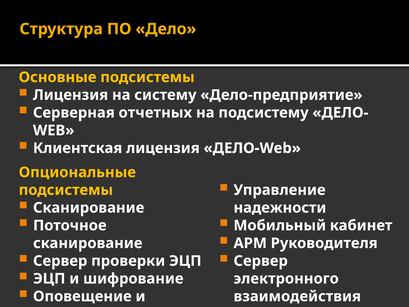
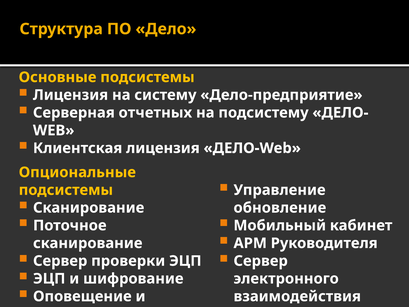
надежности: надежности -> обновление
